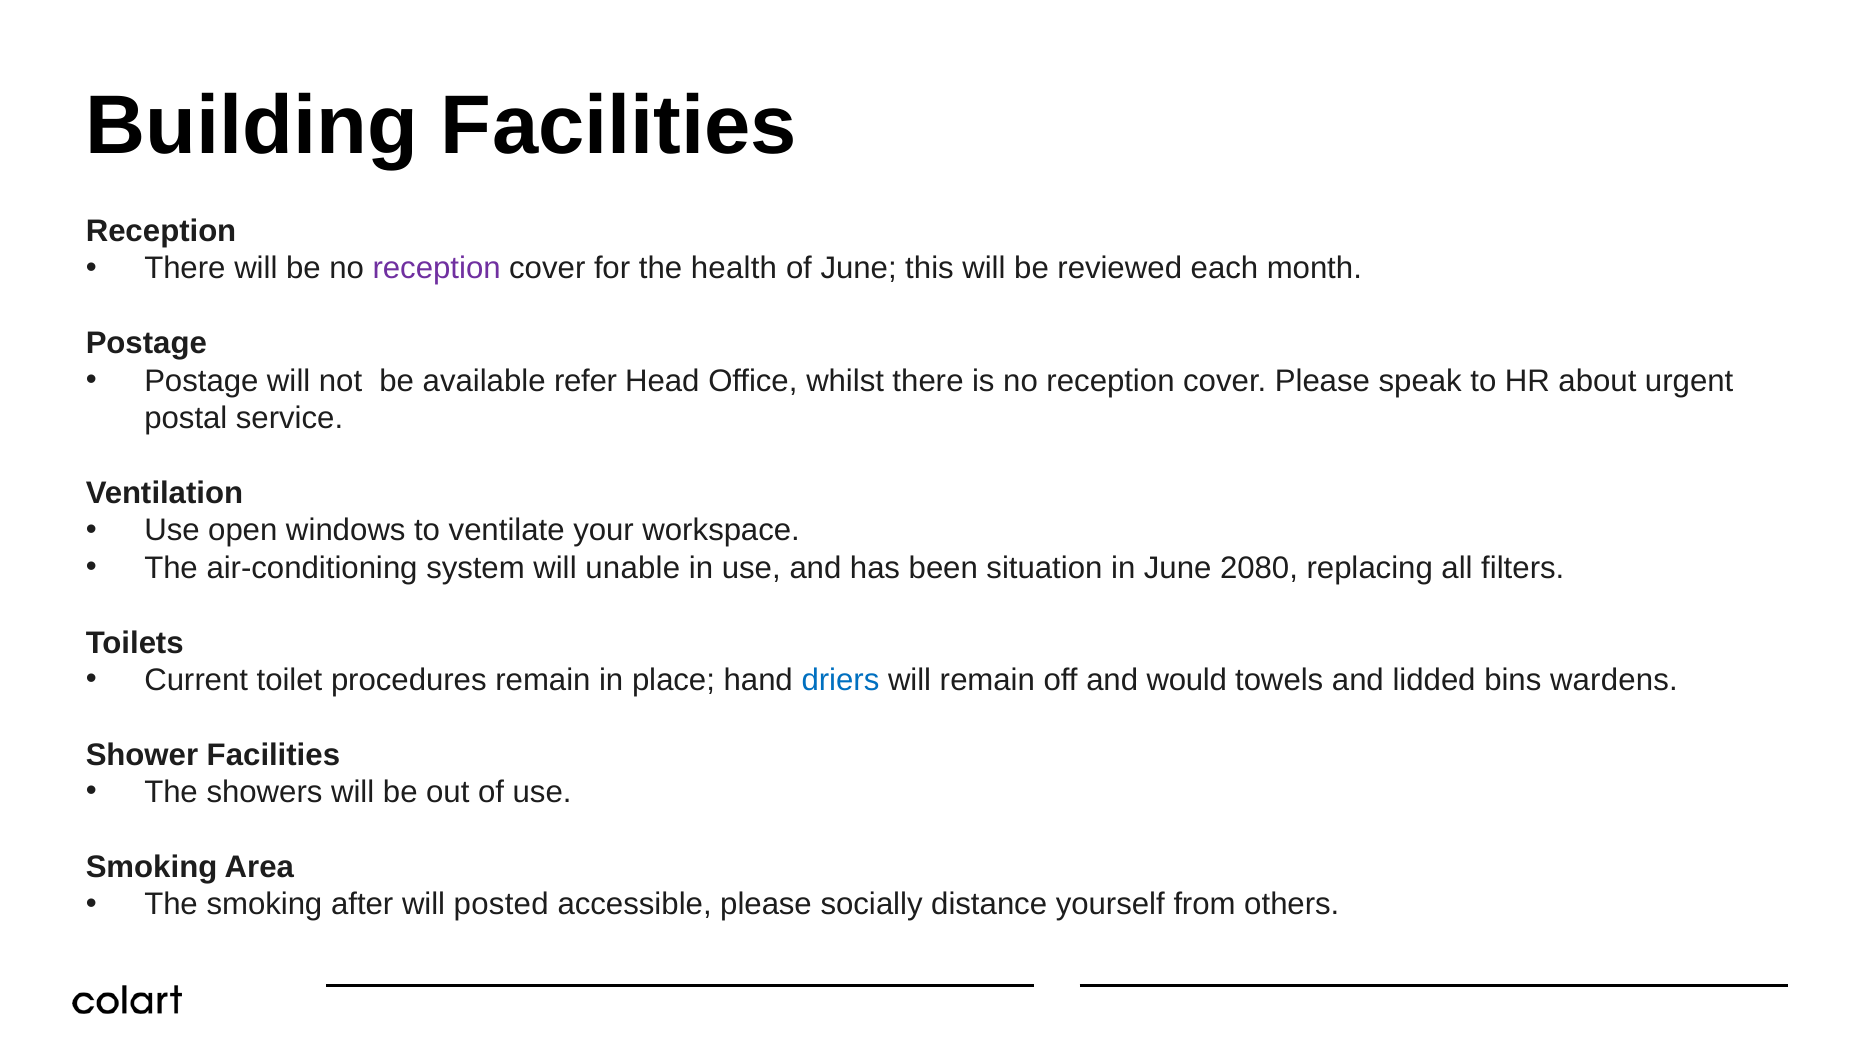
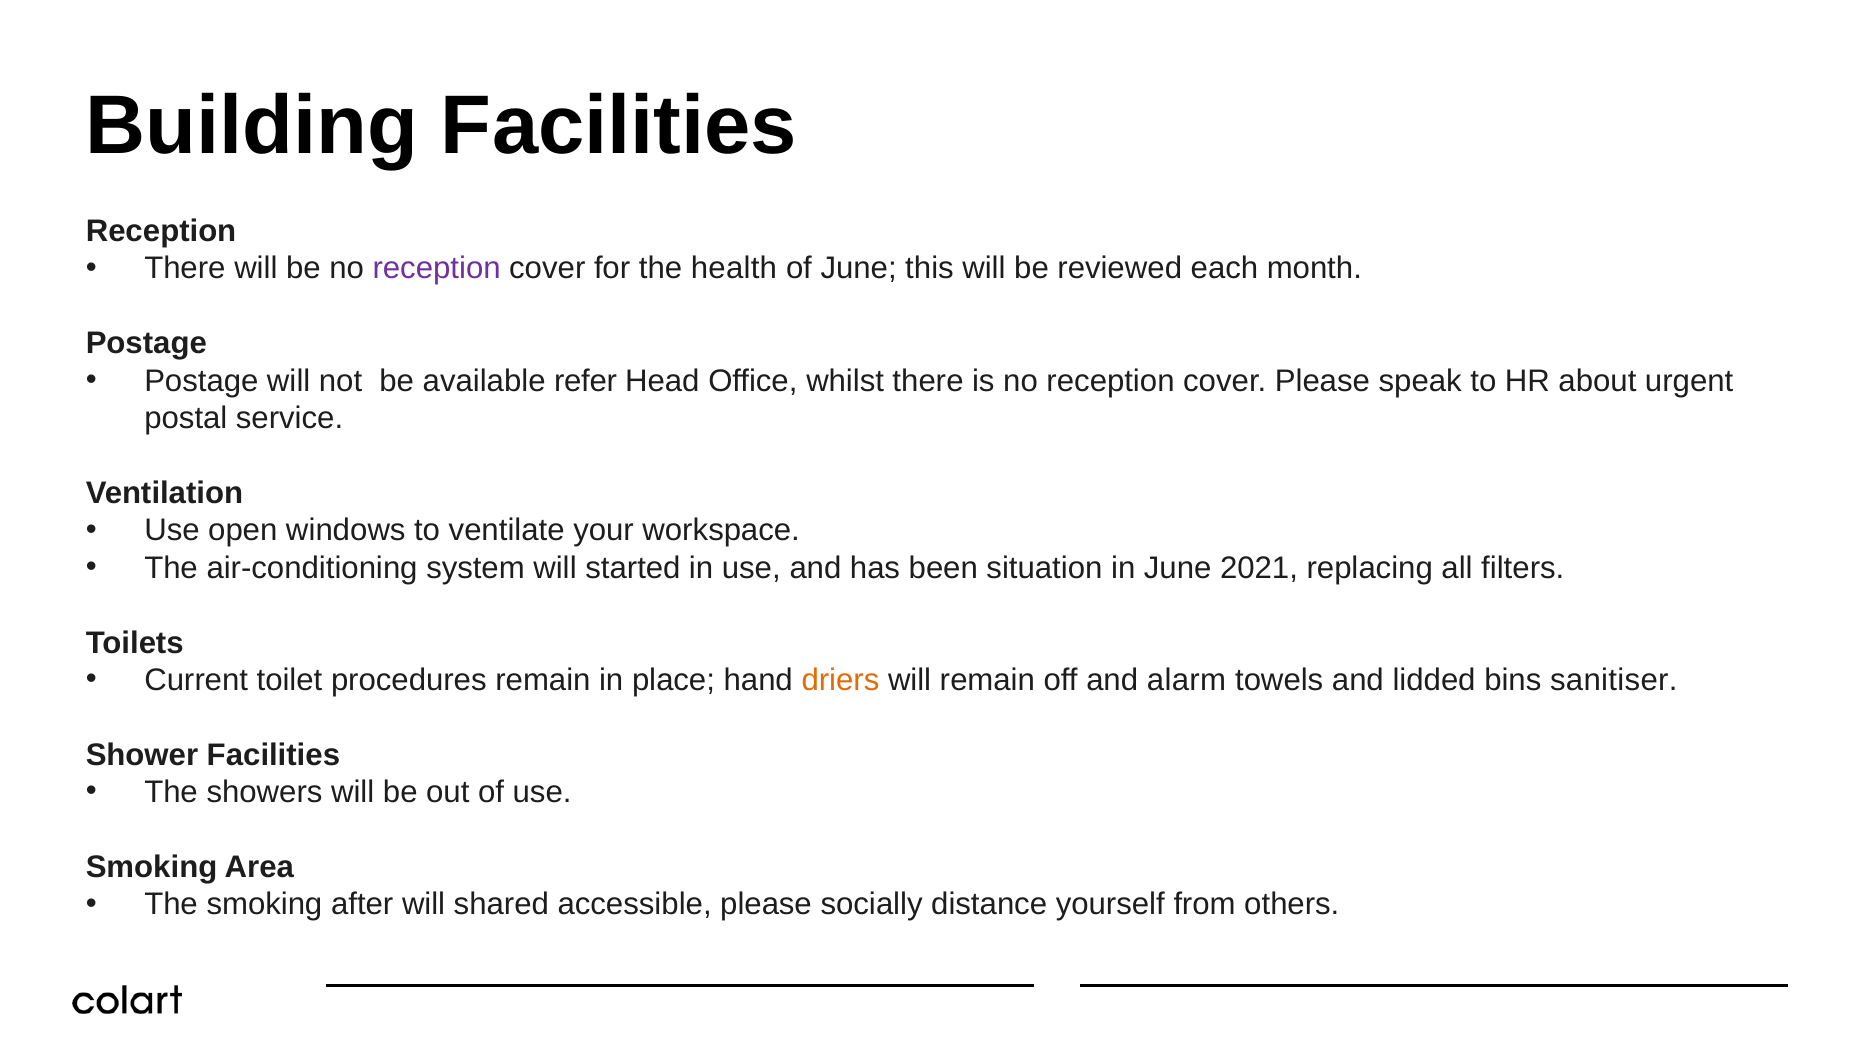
unable: unable -> started
2080: 2080 -> 2021
driers colour: blue -> orange
would: would -> alarm
wardens: wardens -> sanitiser
posted: posted -> shared
